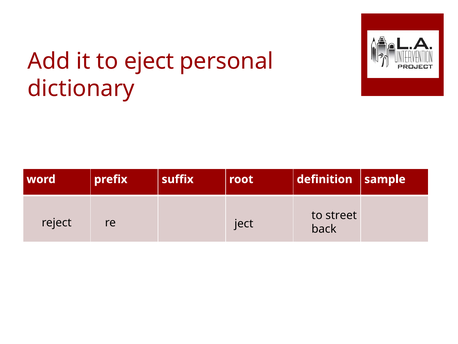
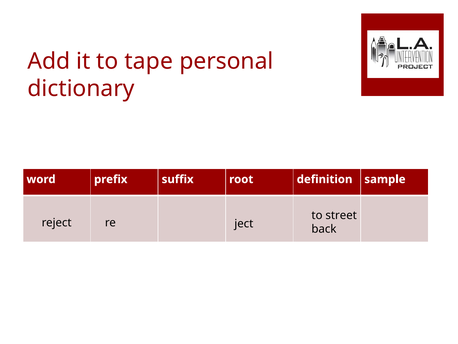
eject: eject -> tape
